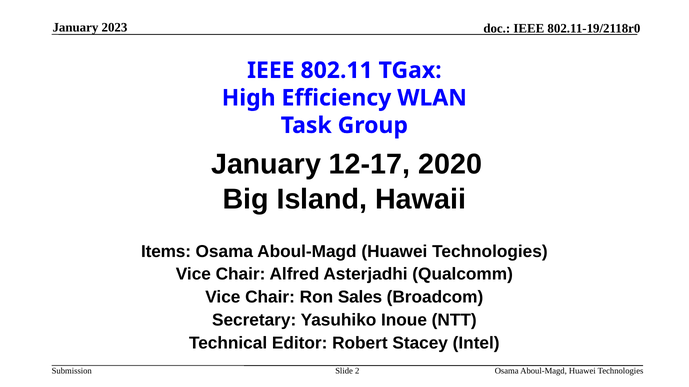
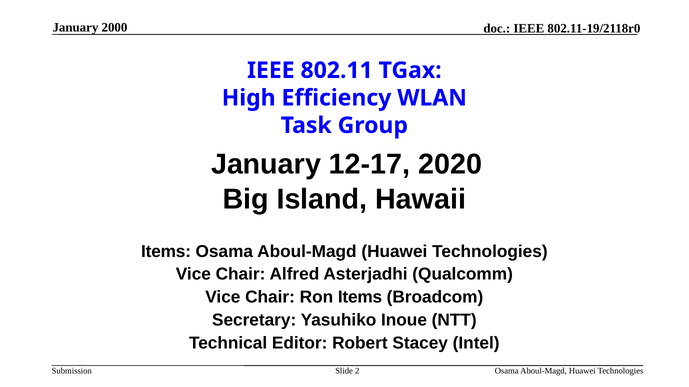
2023: 2023 -> 2000
Ron Sales: Sales -> Items
